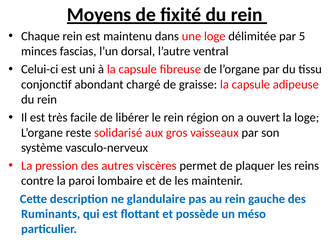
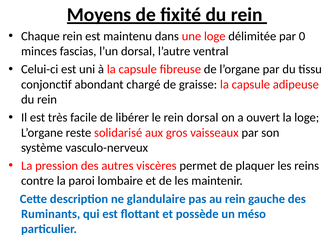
5: 5 -> 0
rein région: région -> dorsal
